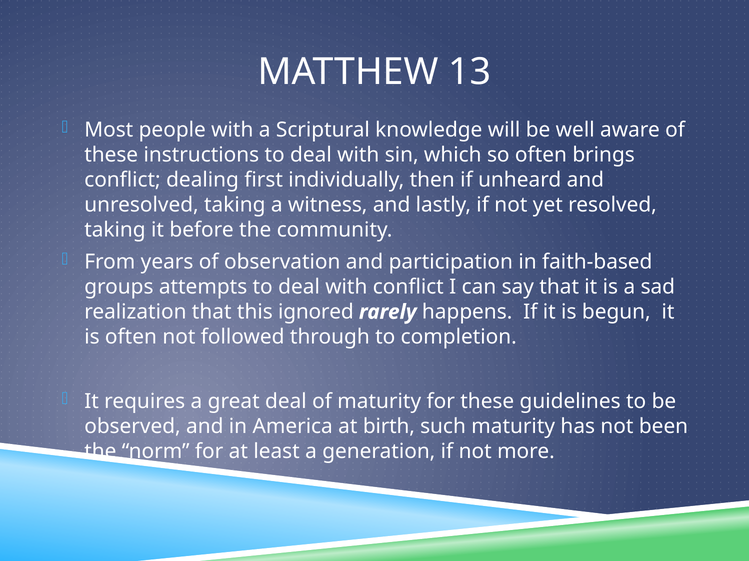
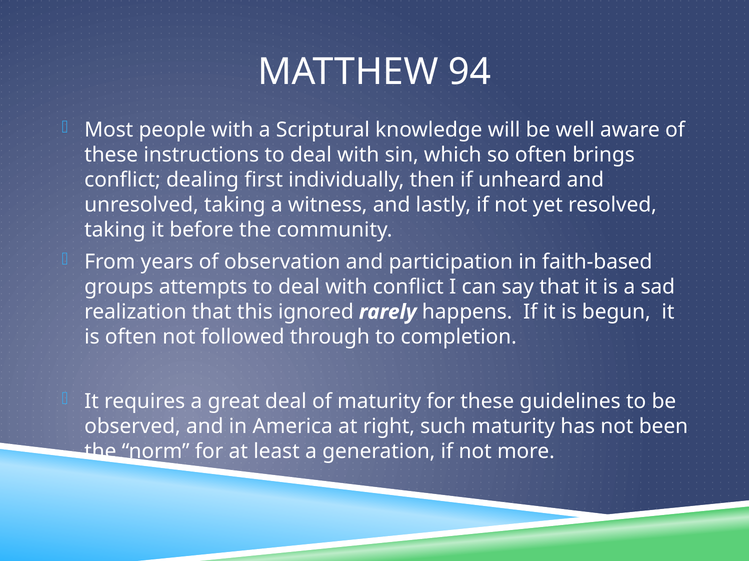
13: 13 -> 94
birth: birth -> right
